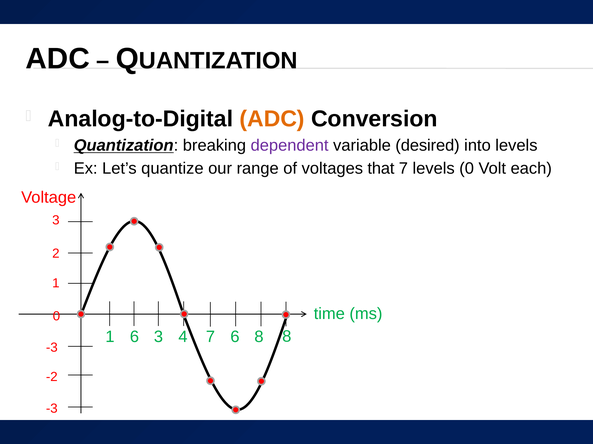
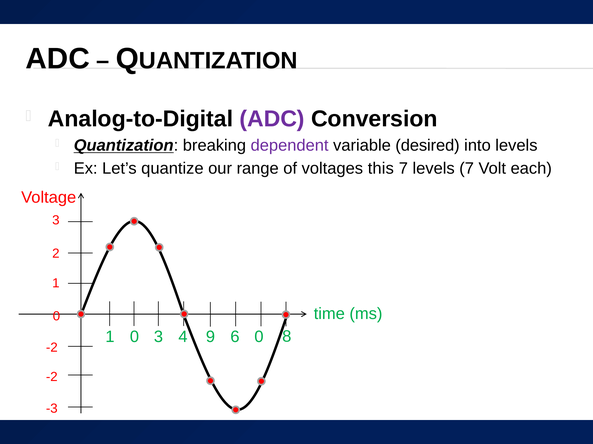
ADC at (272, 119) colour: orange -> purple
that: that -> this
levels 0: 0 -> 7
6 at (134, 337): 6 -> 0
4 7: 7 -> 9
6 8: 8 -> 0
-3 at (52, 348): -3 -> -2
